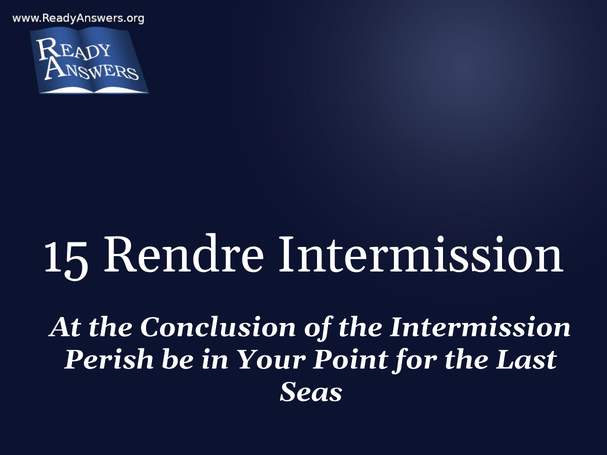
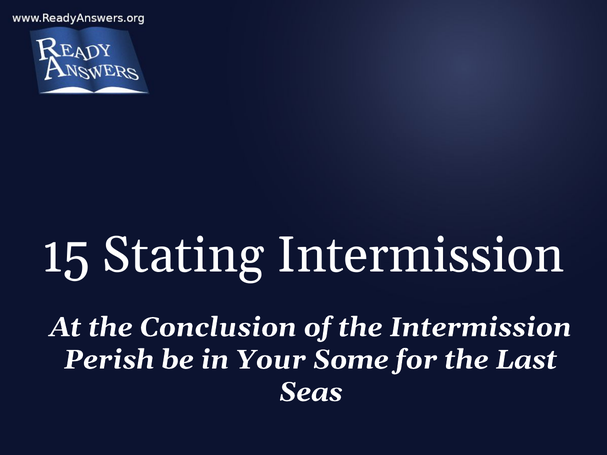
Rendre: Rendre -> Stating
Point: Point -> Some
